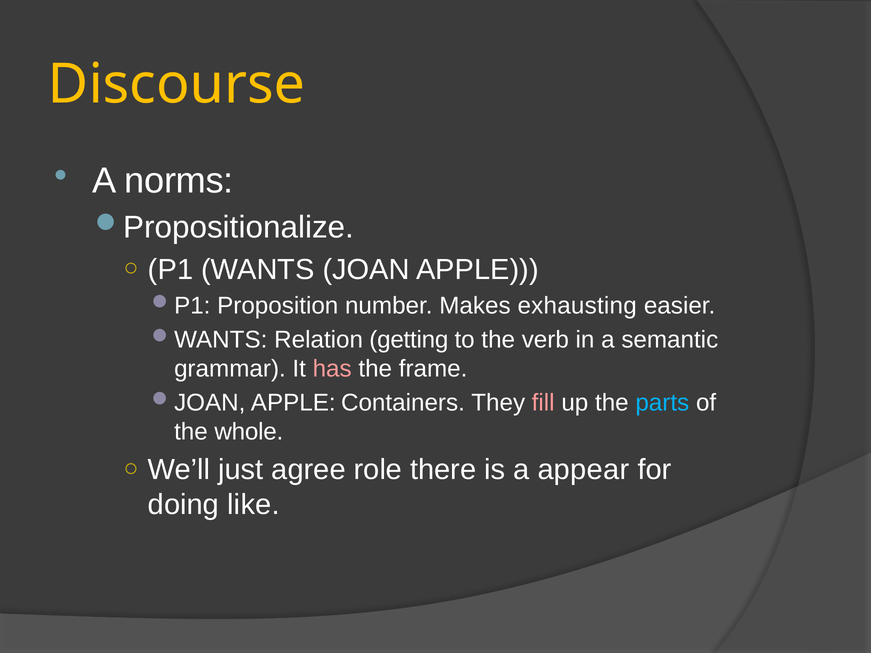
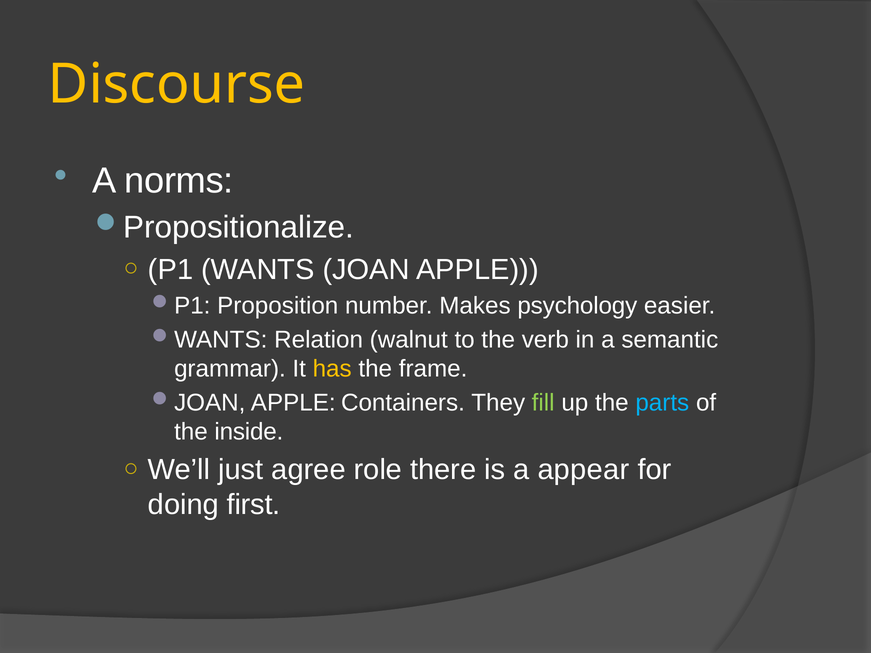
exhausting: exhausting -> psychology
getting: getting -> walnut
has colour: pink -> yellow
fill colour: pink -> light green
whole: whole -> inside
like: like -> first
